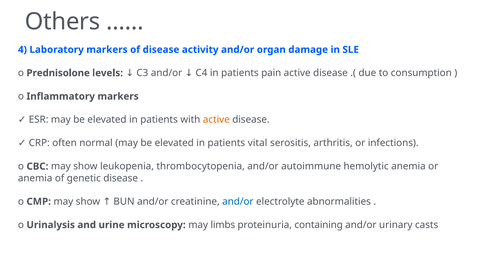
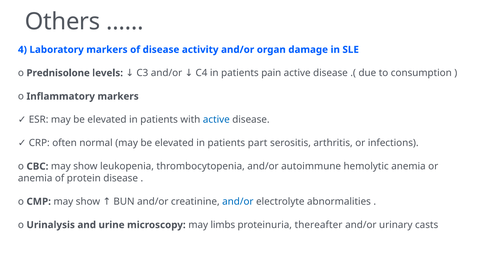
active at (216, 120) colour: orange -> blue
vital: vital -> part
genetic: genetic -> protein
containing: containing -> thereafter
